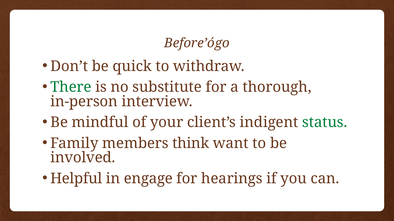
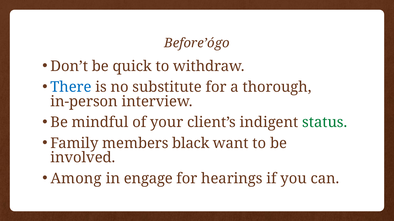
There colour: green -> blue
think: think -> black
Helpful: Helpful -> Among
